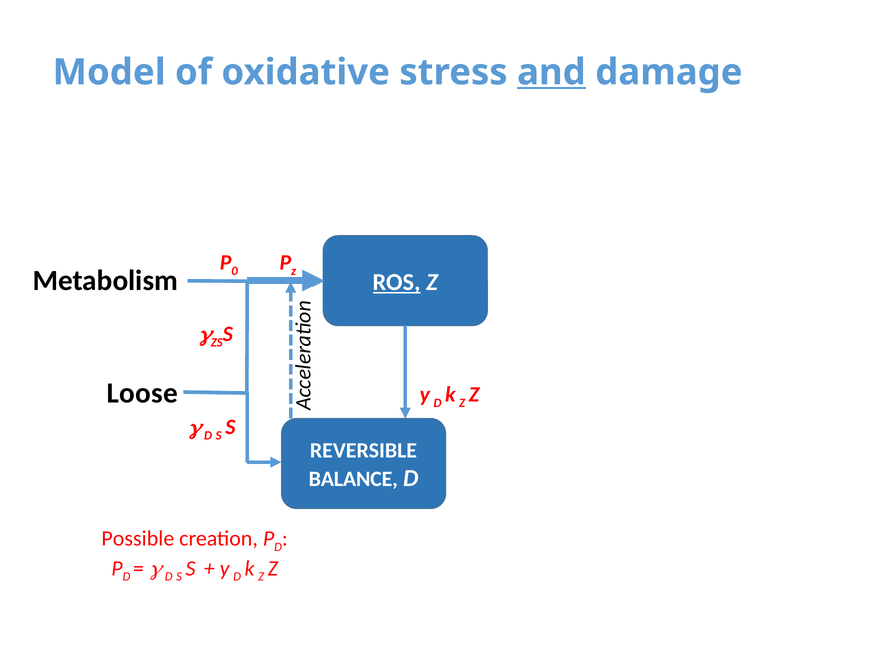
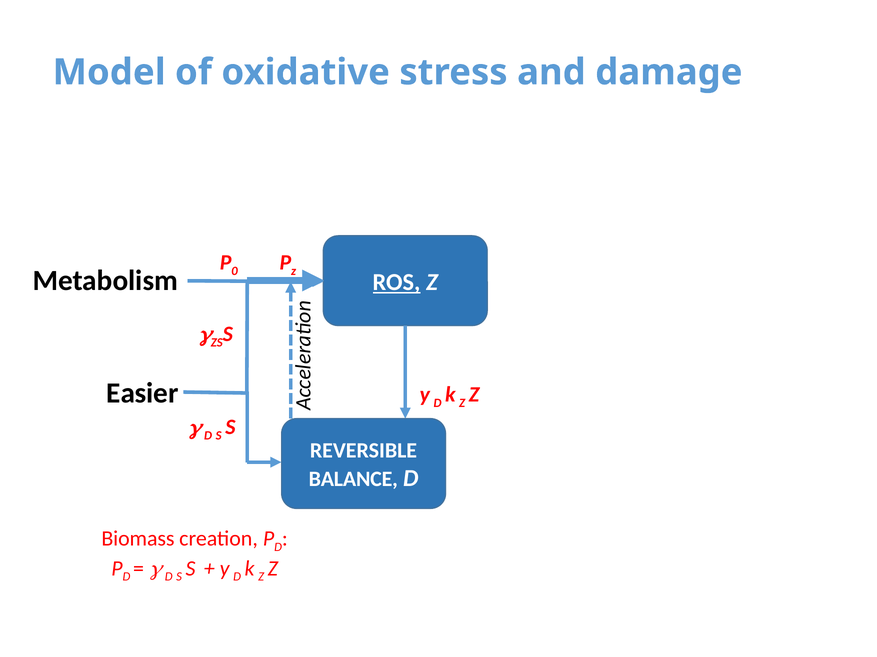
and underline: present -> none
Loose: Loose -> Easier
Possible: Possible -> Biomass
